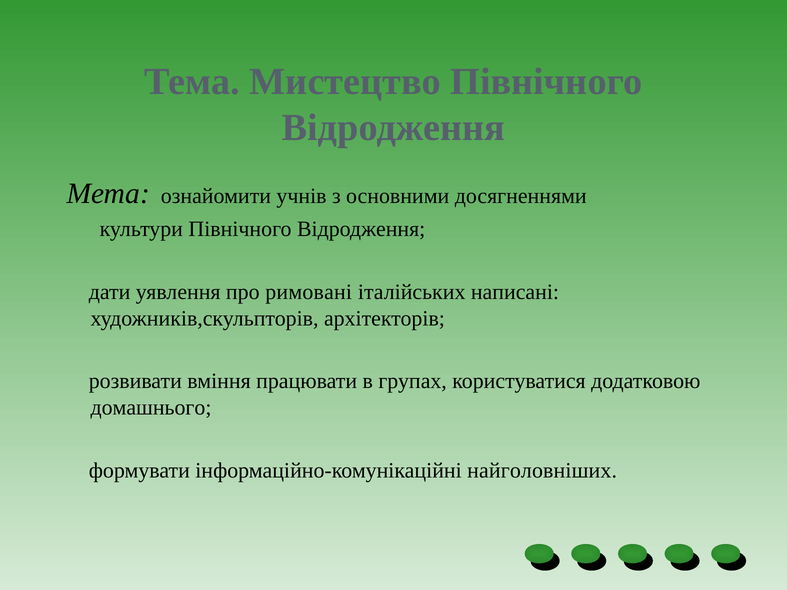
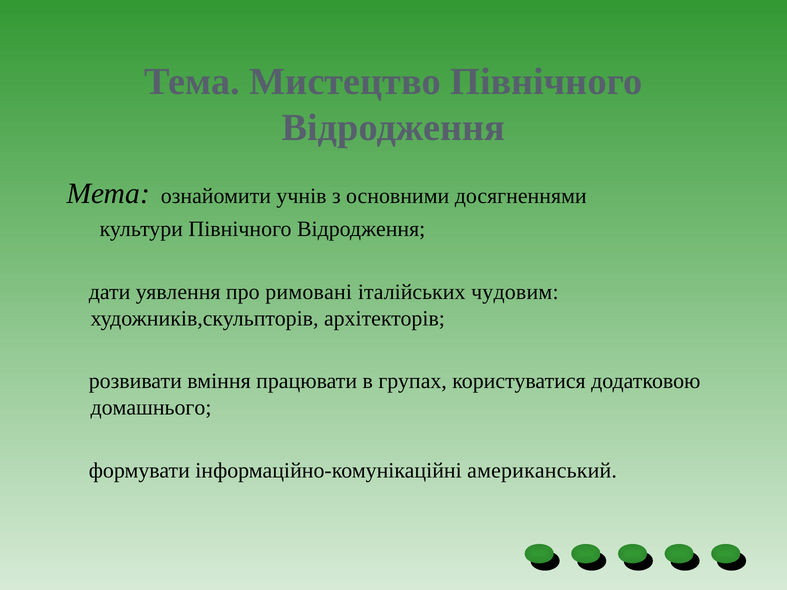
написані: написані -> чудовим
найголовніших: найголовніших -> американський
